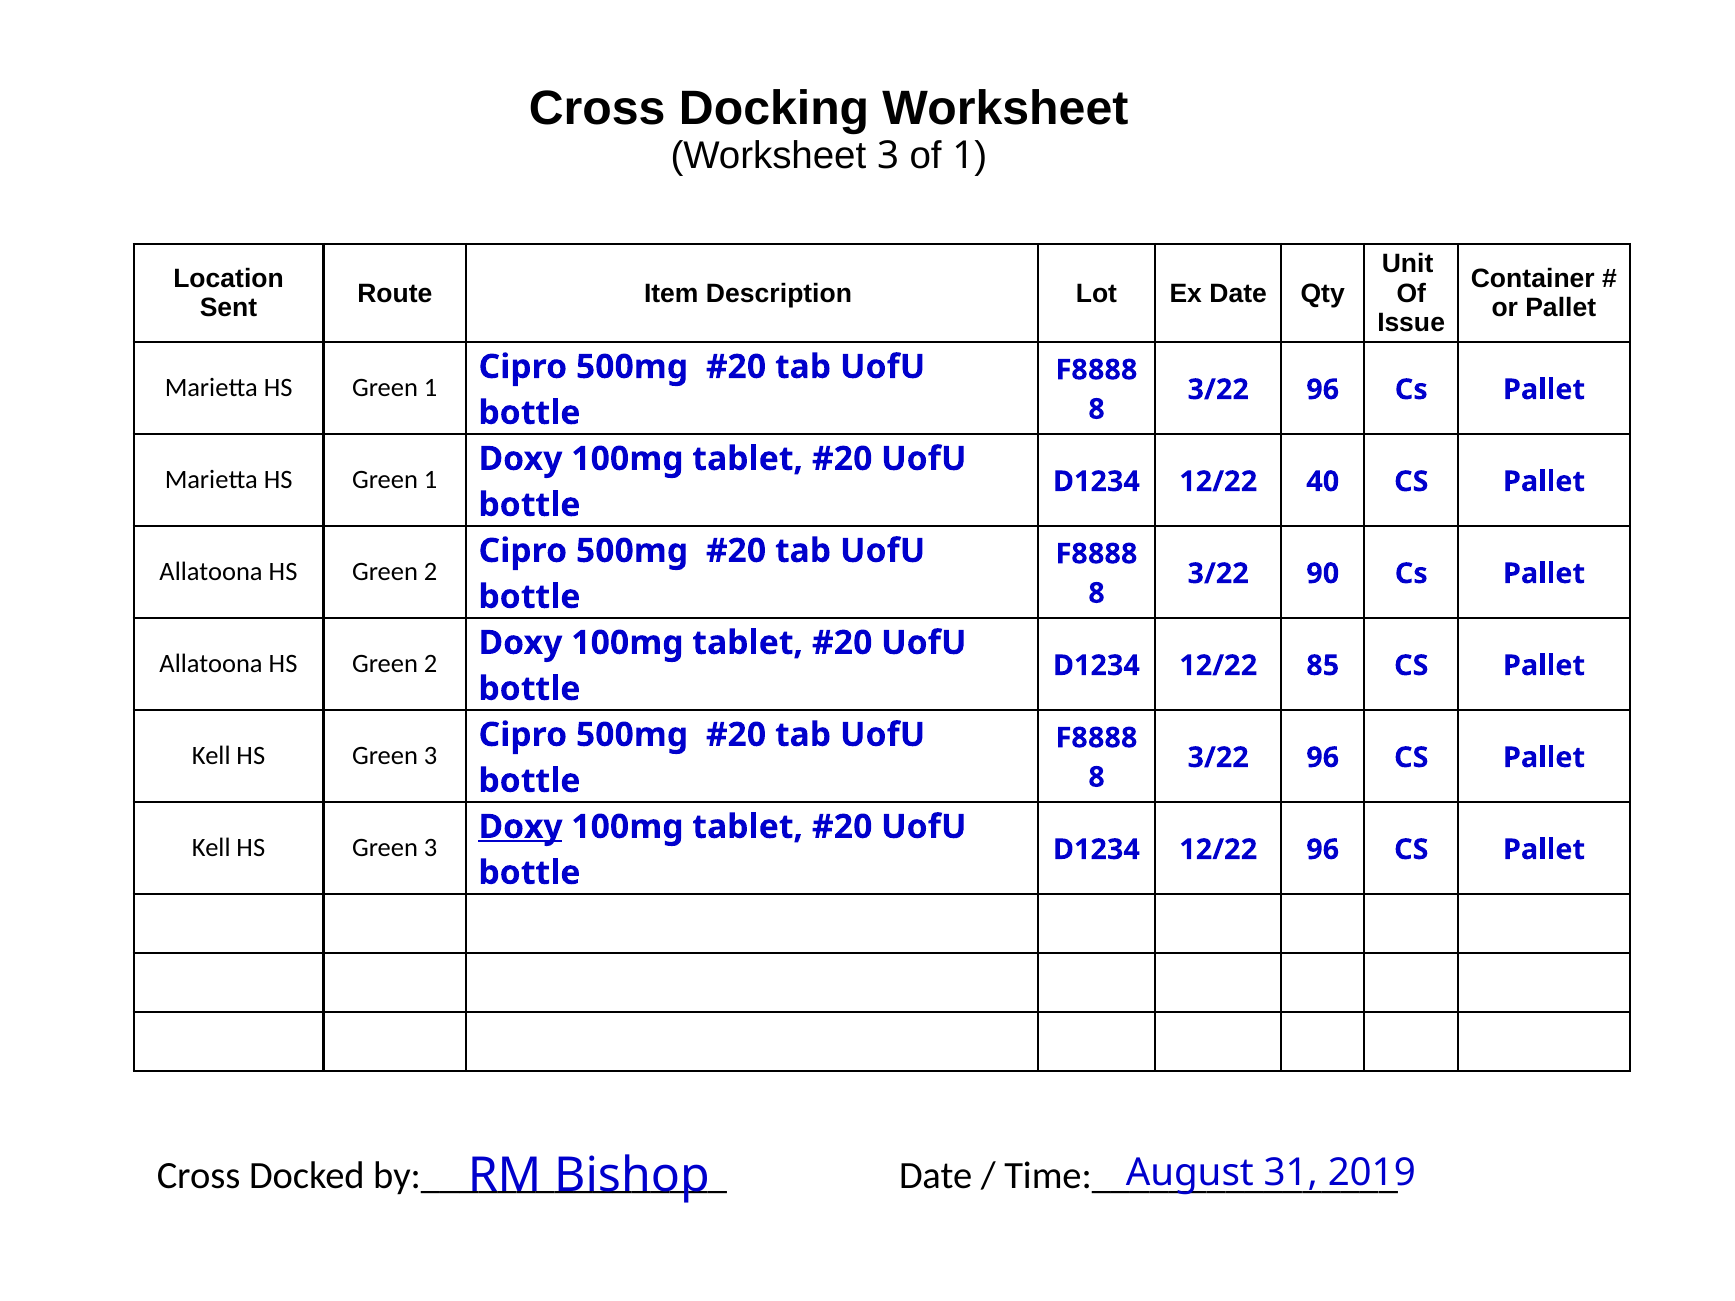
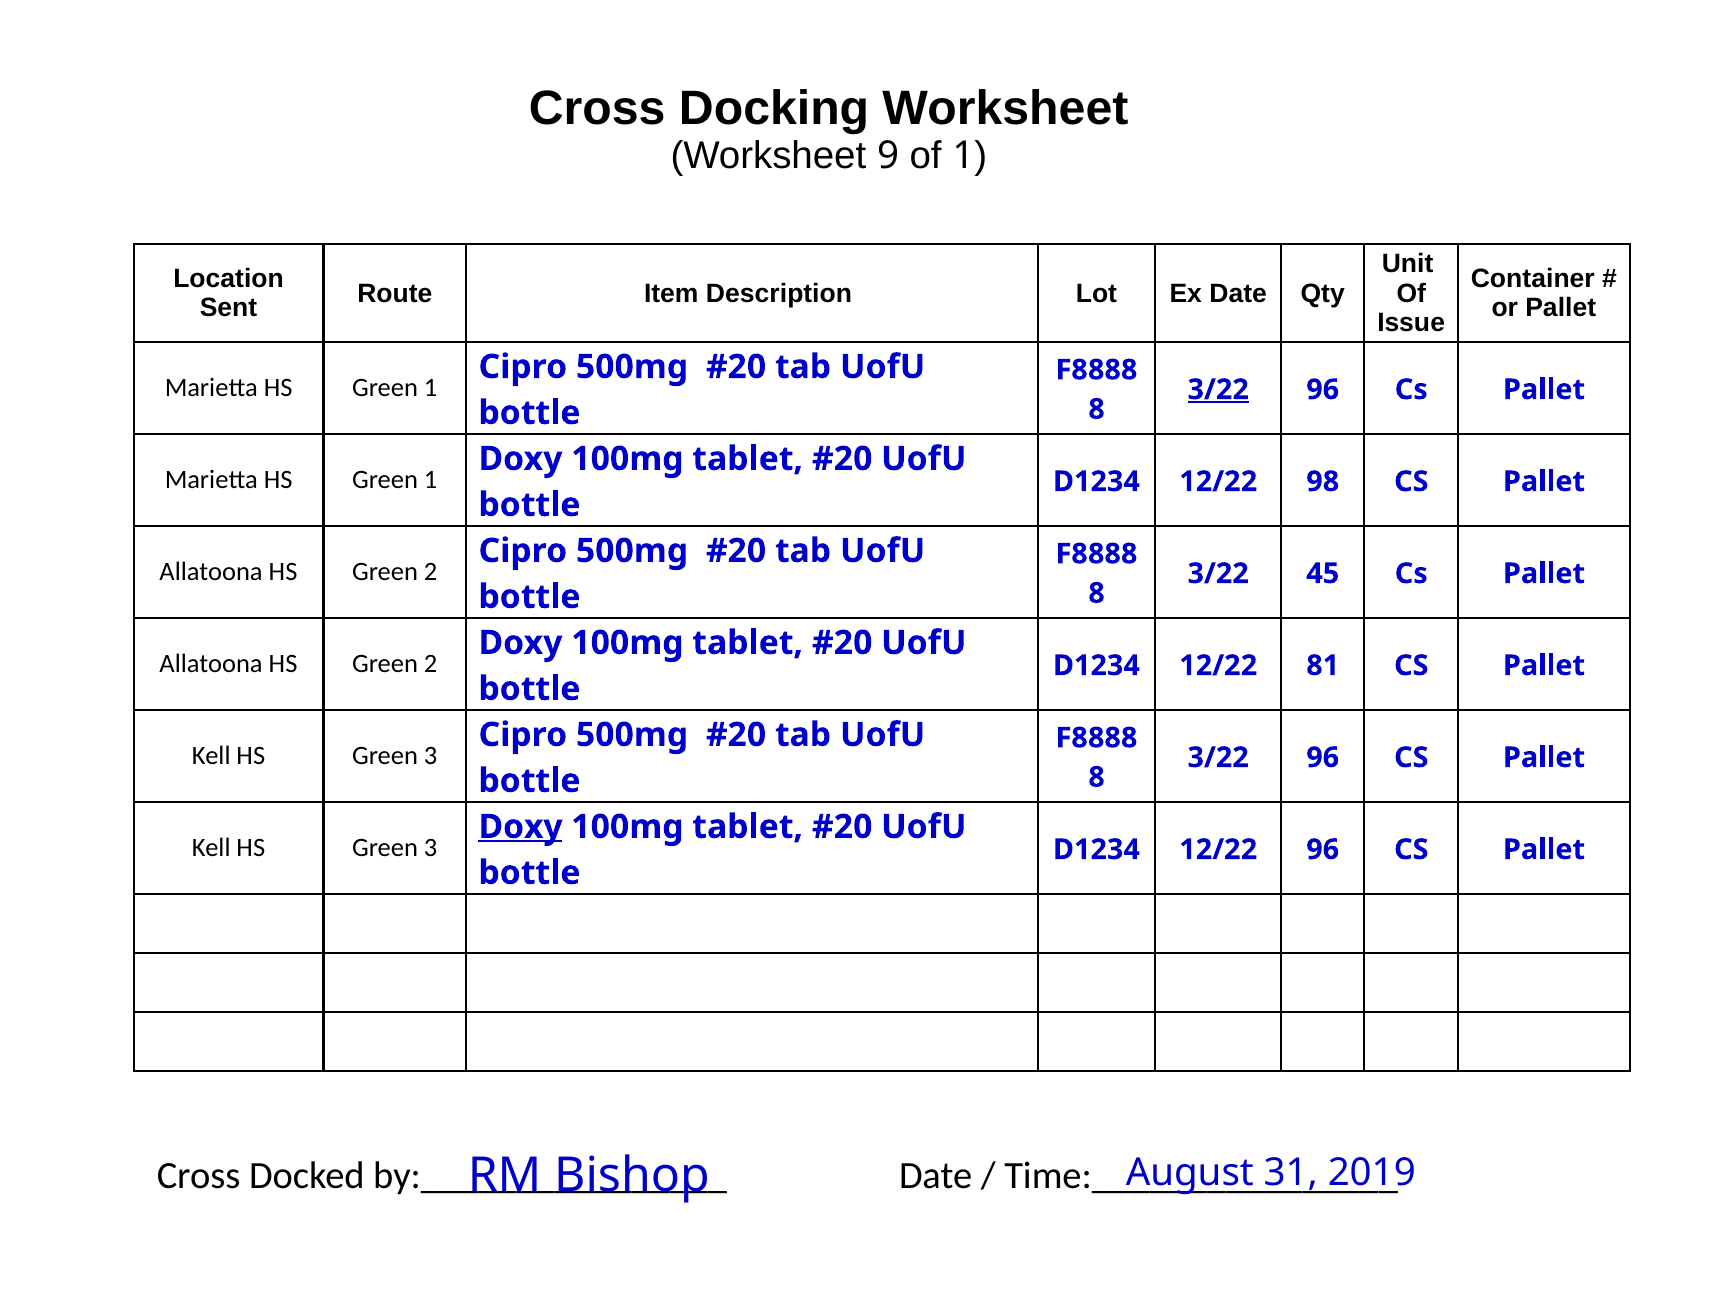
Worksheet 3: 3 -> 9
3/22 at (1218, 390) underline: none -> present
40: 40 -> 98
90: 90 -> 45
85: 85 -> 81
